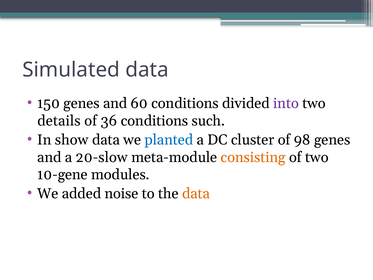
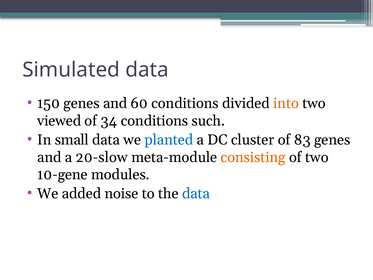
into colour: purple -> orange
details: details -> viewed
36: 36 -> 34
show: show -> small
98: 98 -> 83
data at (196, 194) colour: orange -> blue
